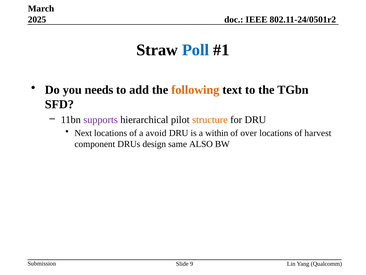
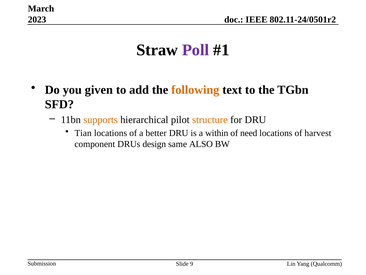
2025: 2025 -> 2023
Poll colour: blue -> purple
needs: needs -> given
supports colour: purple -> orange
Next: Next -> Tian
avoid: avoid -> better
over: over -> need
